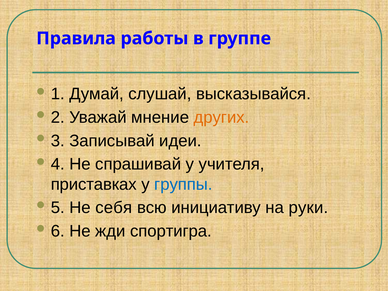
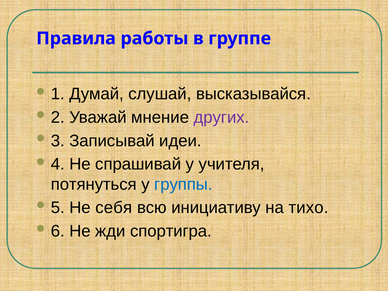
других colour: orange -> purple
приставках: приставках -> потянуться
руки: руки -> тихо
